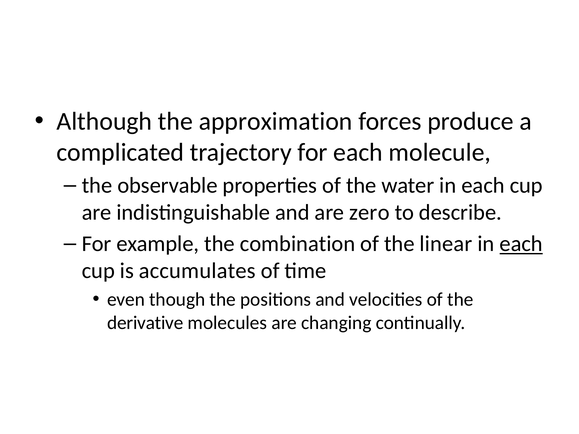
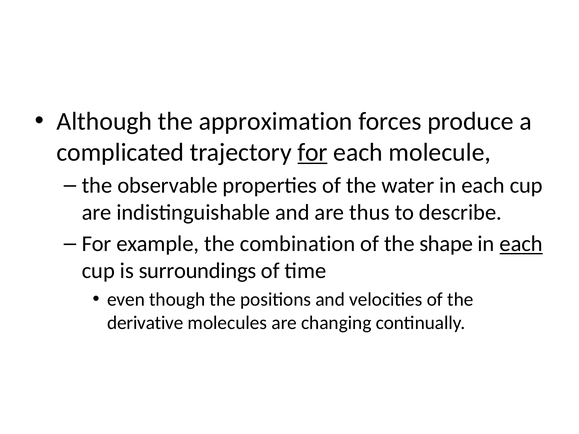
for at (313, 152) underline: none -> present
zero: zero -> thus
linear: linear -> shape
accumulates: accumulates -> surroundings
